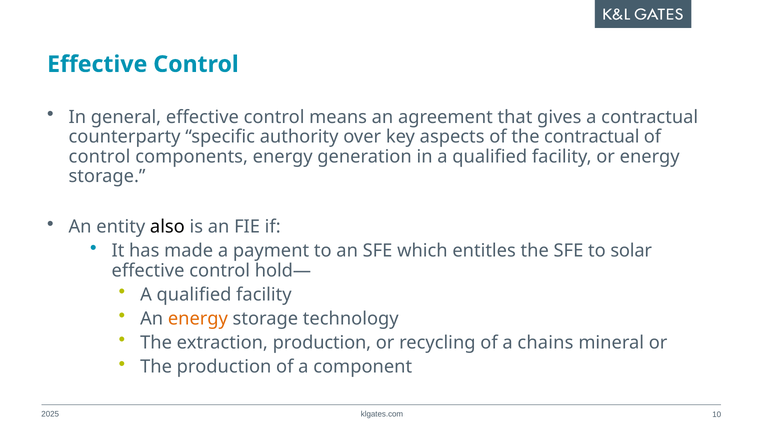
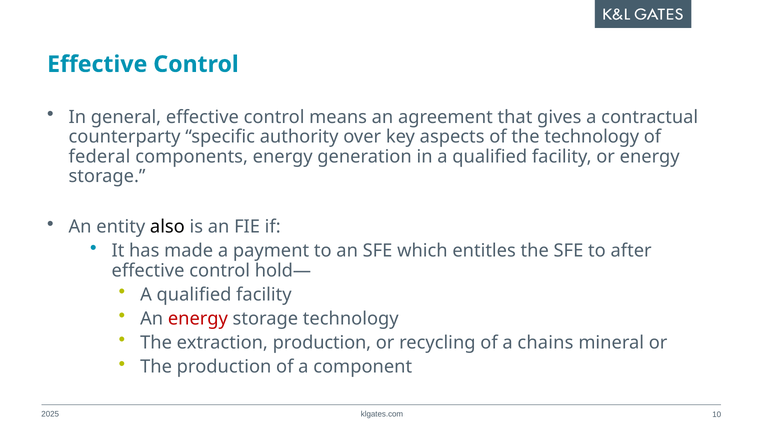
the contractual: contractual -> technology
control at (100, 157): control -> federal
solar: solar -> after
energy at (198, 318) colour: orange -> red
